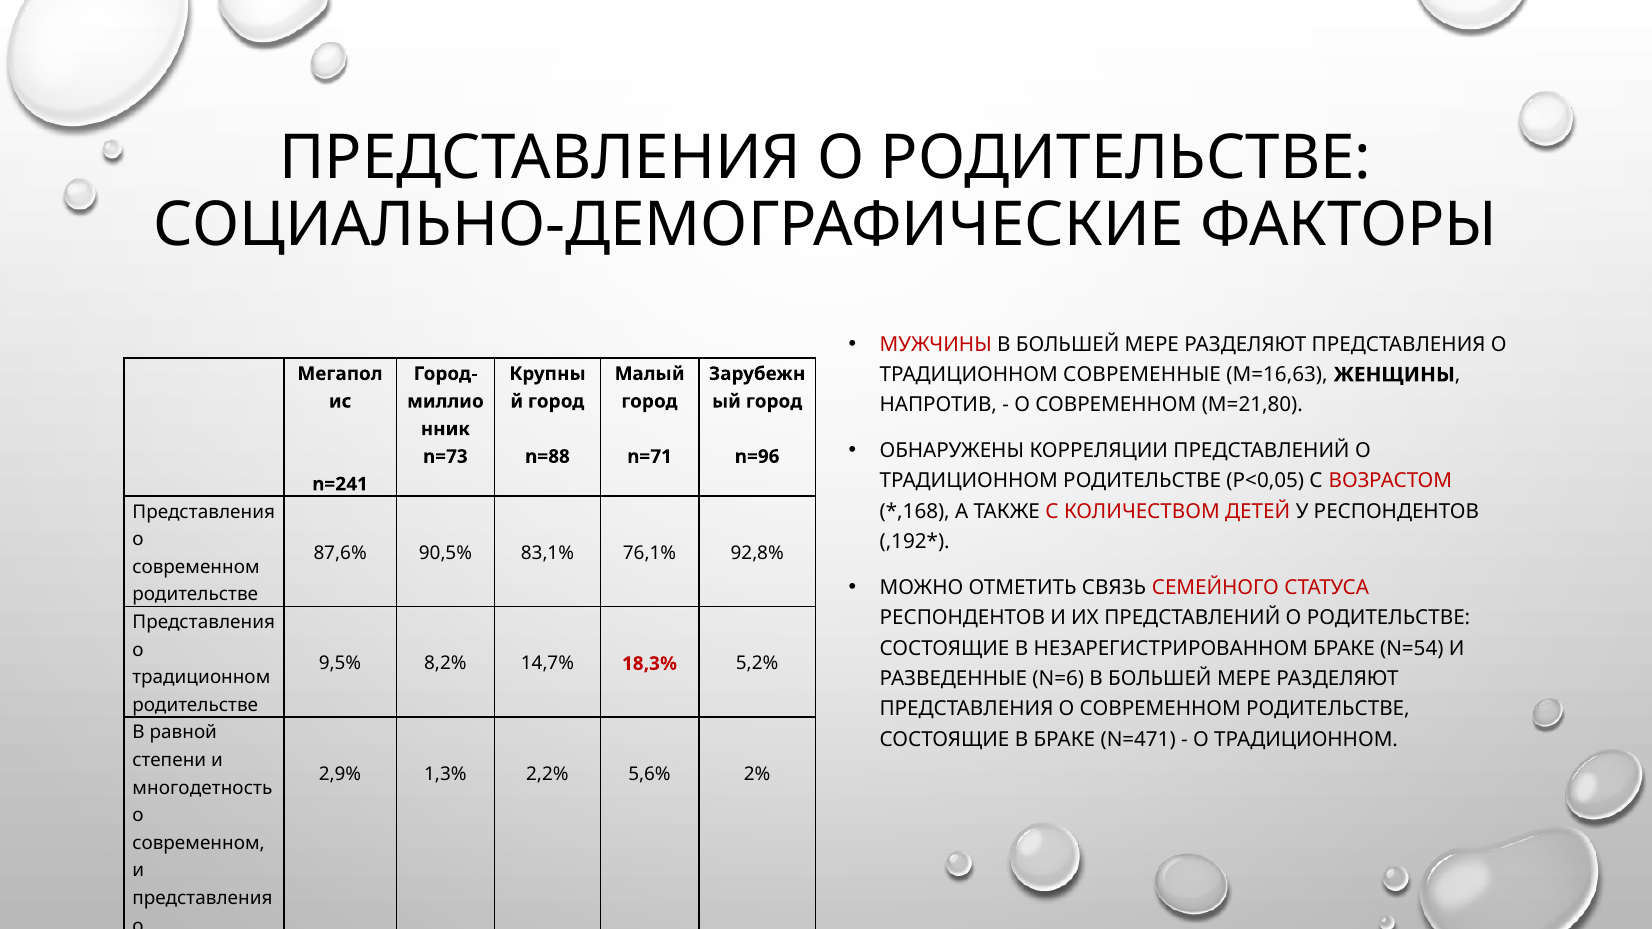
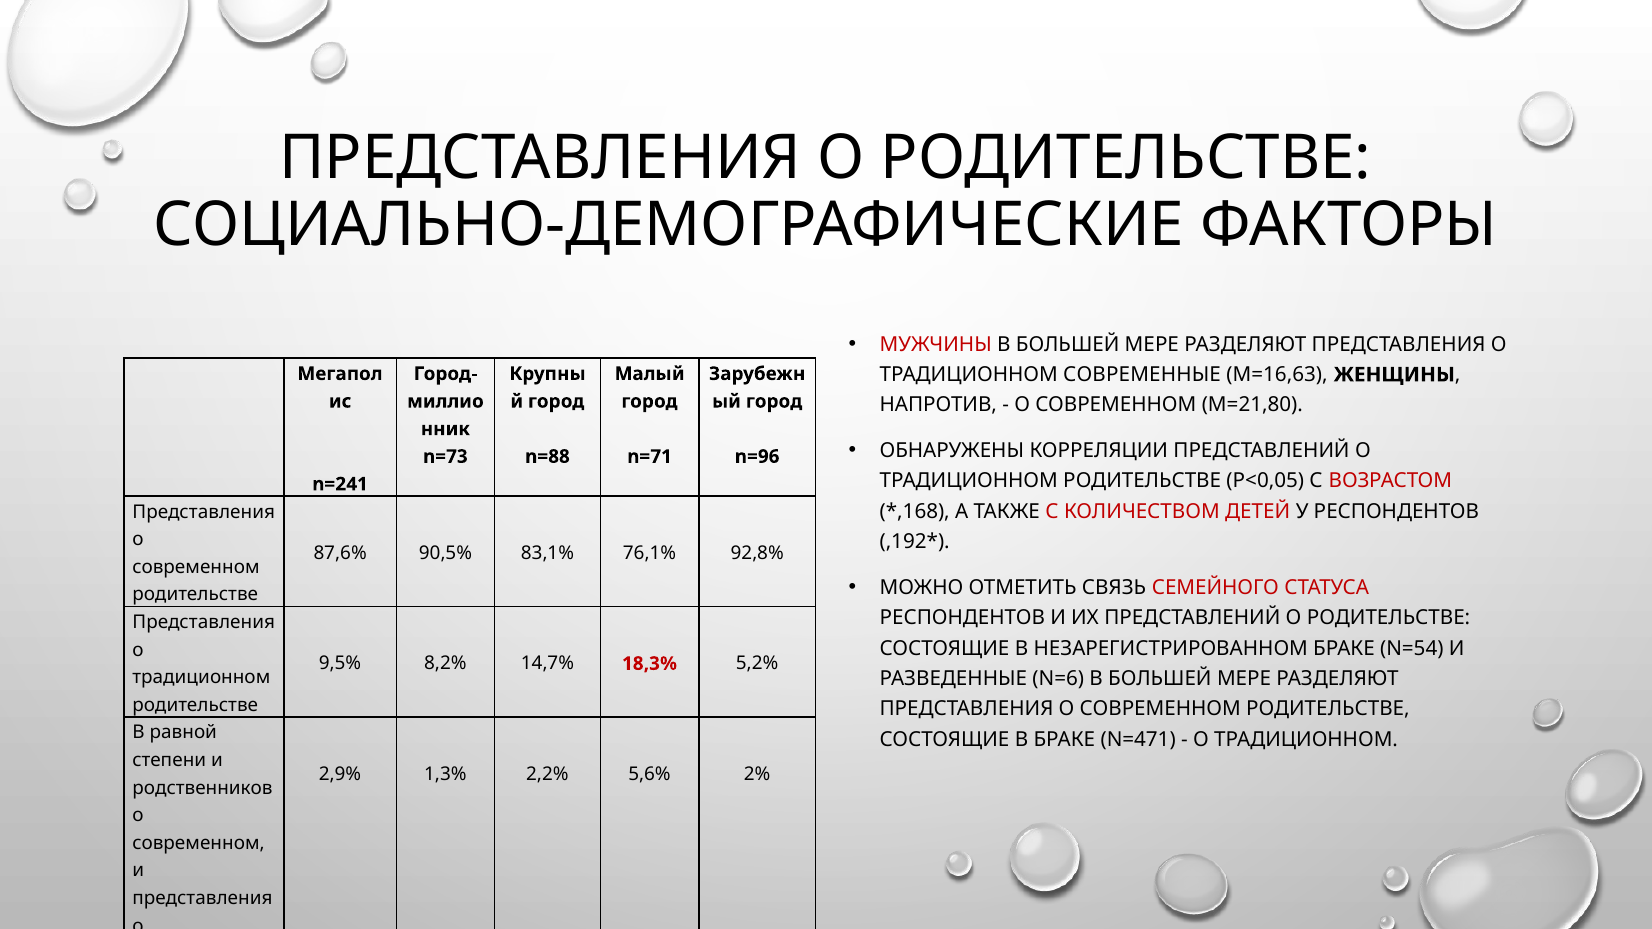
многодетность: многодетность -> родственников
